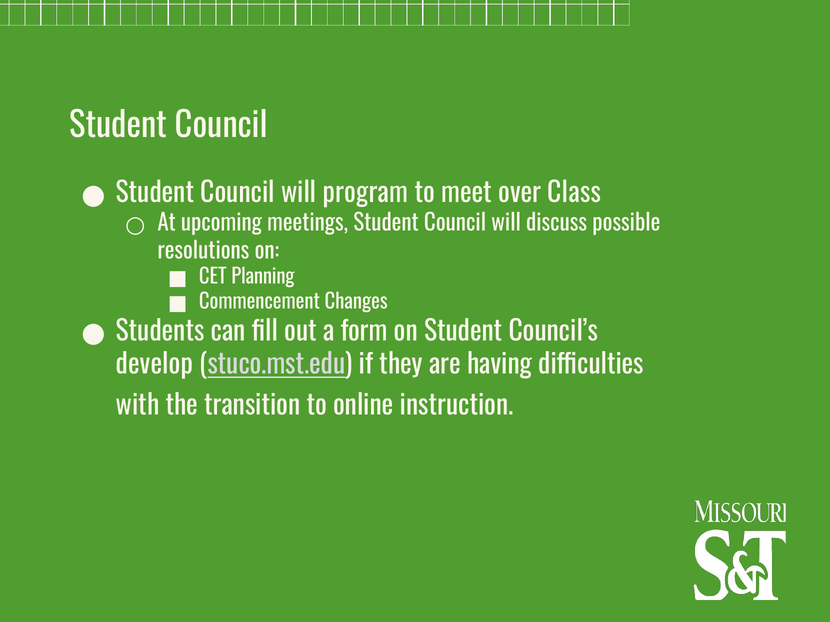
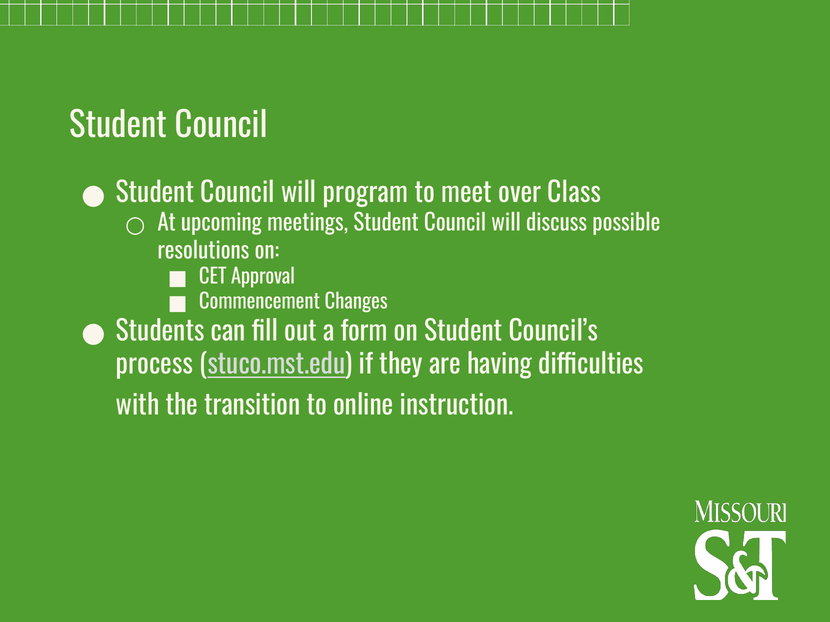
Planning: Planning -> Approval
develop: develop -> process
